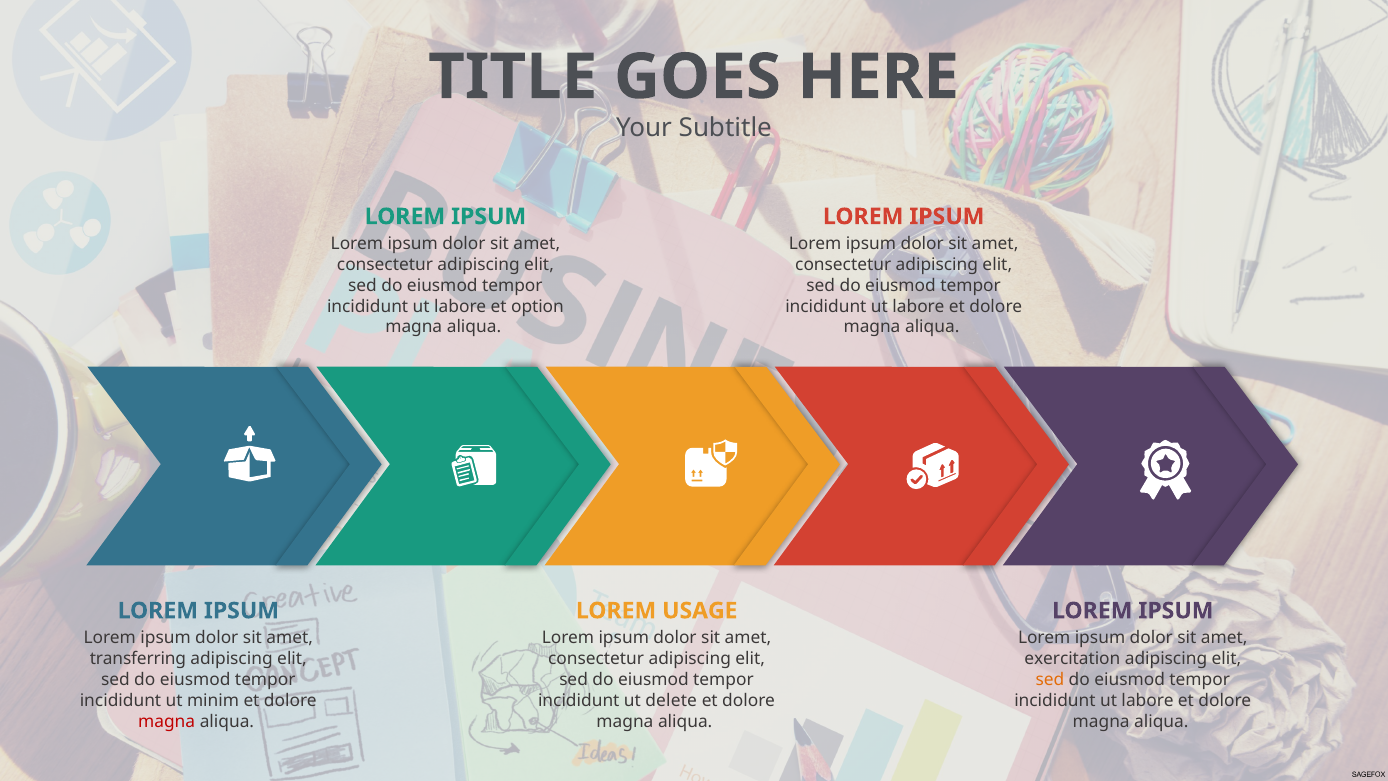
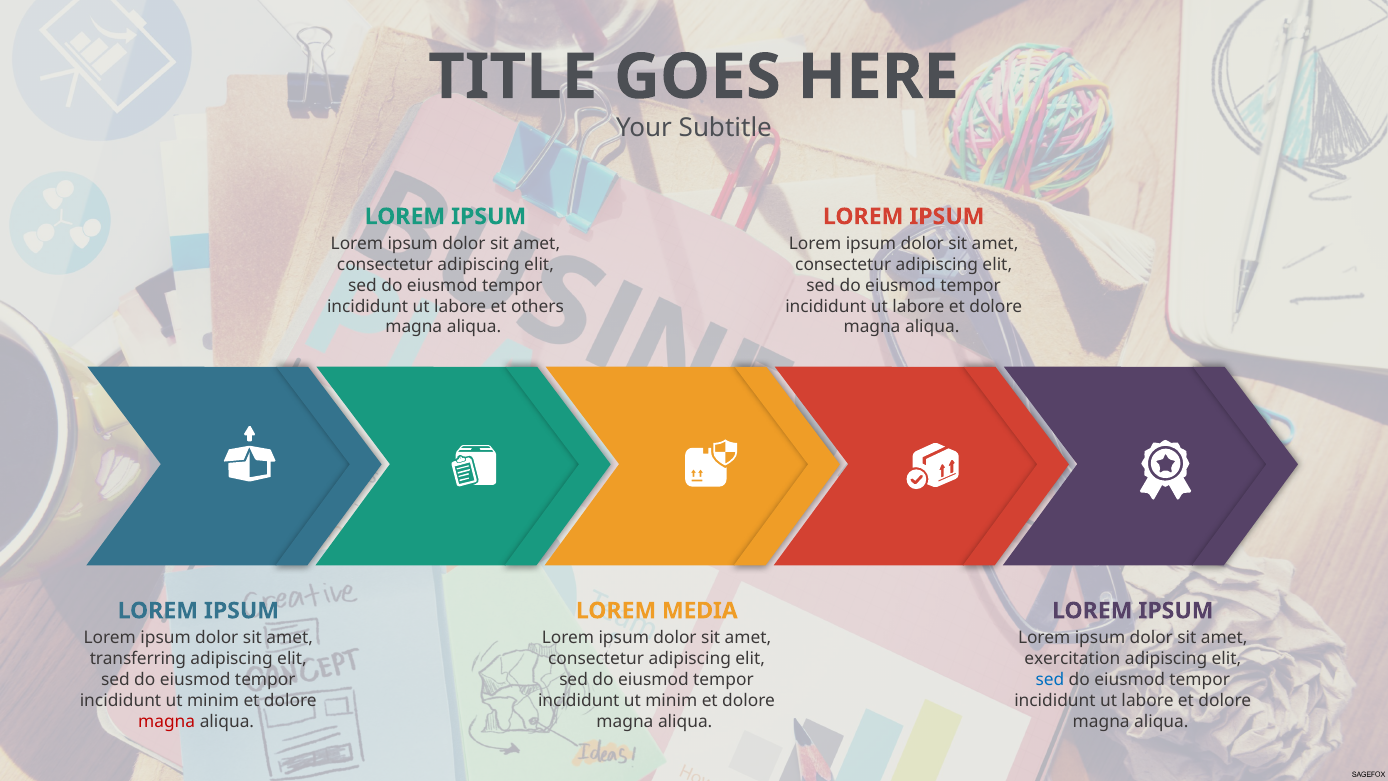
option: option -> others
USAGE: USAGE -> MEDIA
sed at (1050, 680) colour: orange -> blue
delete at (671, 700): delete -> minim
